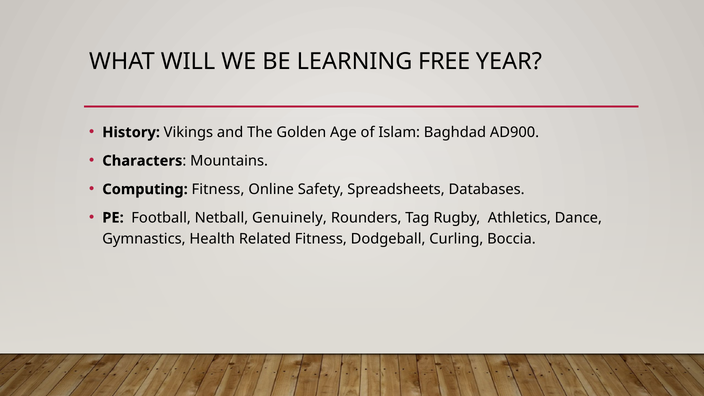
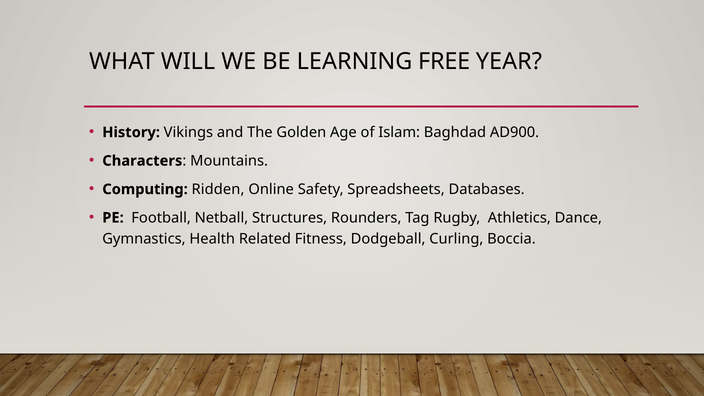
Computing Fitness: Fitness -> Ridden
Genuinely: Genuinely -> Structures
